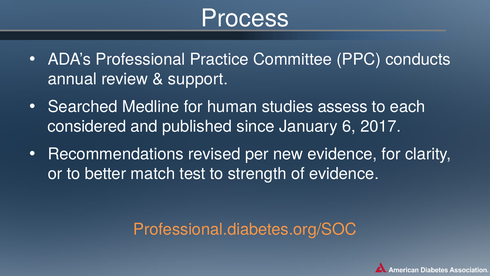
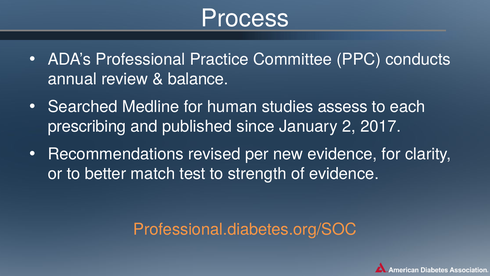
support: support -> balance
considered: considered -> prescribing
6: 6 -> 2
